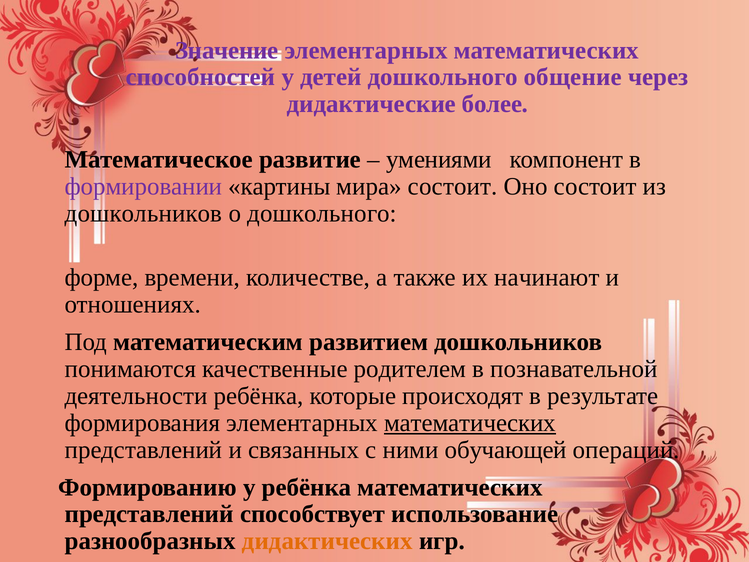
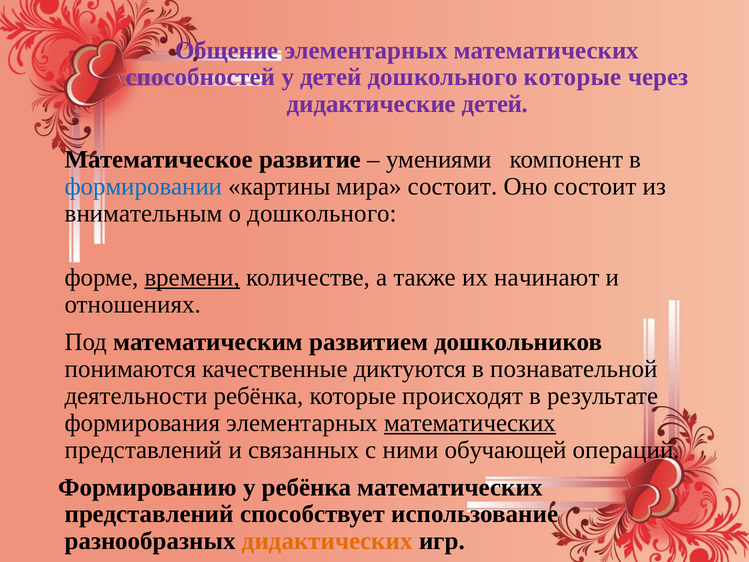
Значение: Значение -> Общение
дошкольного общение: общение -> которые
дидактические более: более -> детей
формировании colour: purple -> blue
дошкольников at (143, 213): дошкольников -> внимательным
времени underline: none -> present
родителем: родителем -> диктуются
